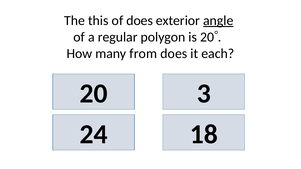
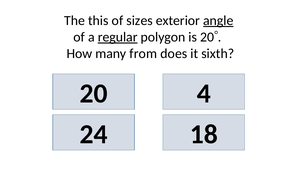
of does: does -> sizes
regular underline: none -> present
each: each -> sixth
3: 3 -> 4
